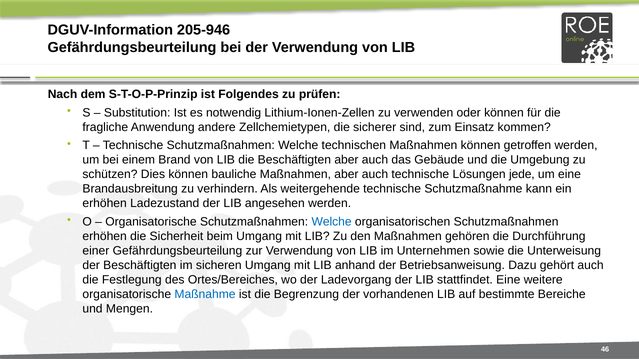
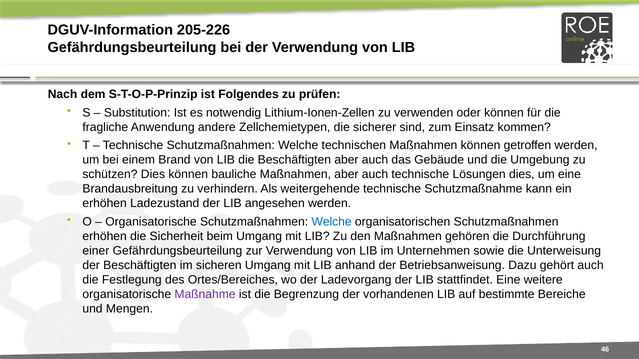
205-946: 205-946 -> 205-226
Lösungen jede: jede -> dies
Maßnahme colour: blue -> purple
